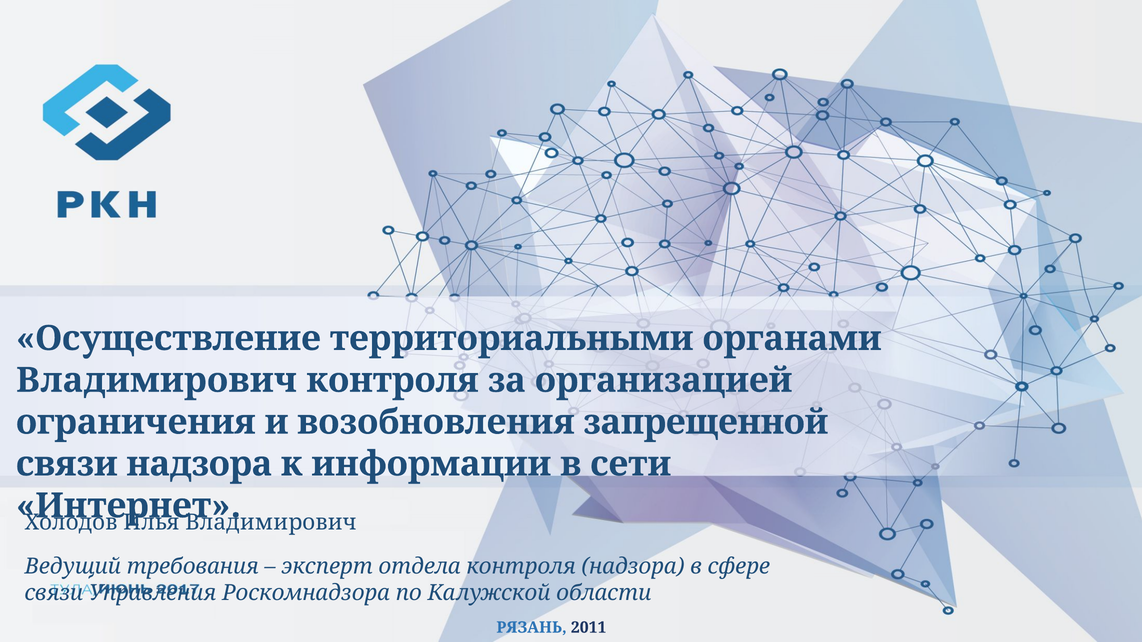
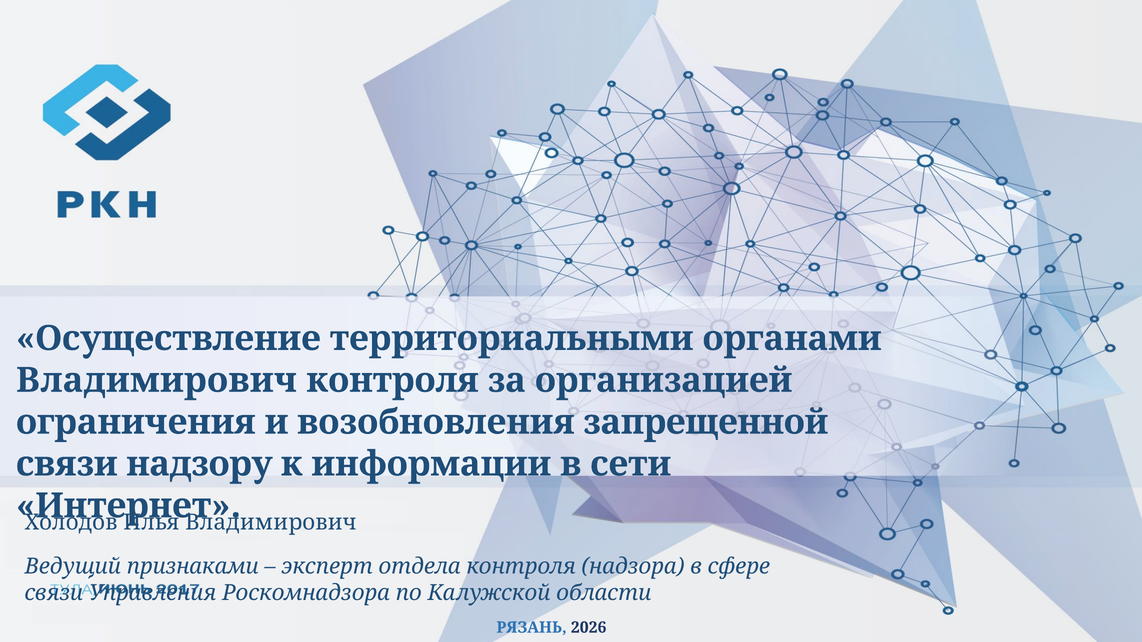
связи надзора: надзора -> надзору
требования: требования -> признаками
2011: 2011 -> 2026
